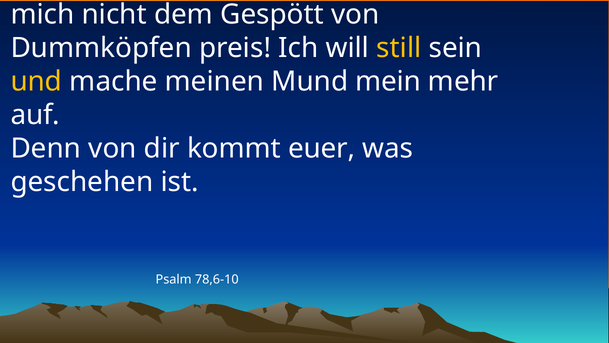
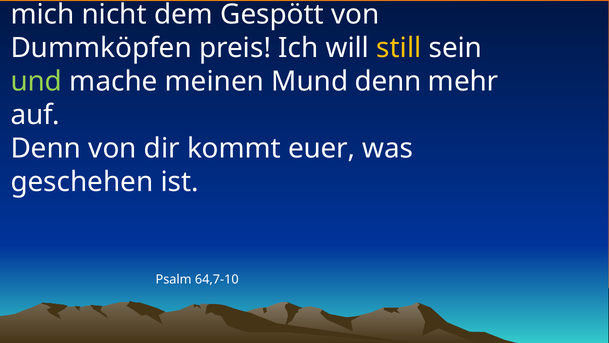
und colour: yellow -> light green
Mund mein: mein -> denn
78,6-10: 78,6-10 -> 64,7-10
